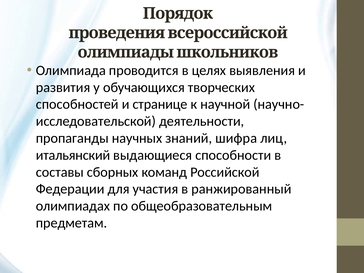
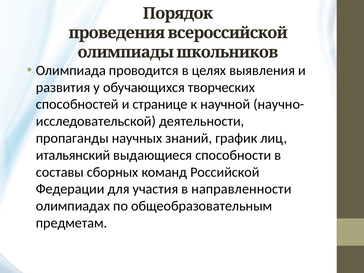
шифра: шифра -> график
ранжированный: ранжированный -> направленности
